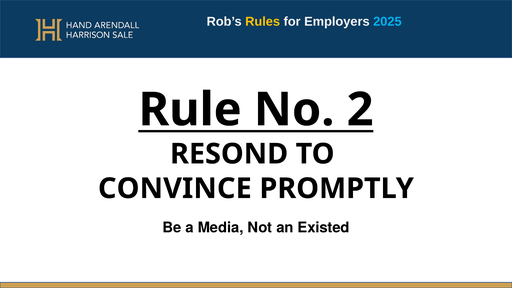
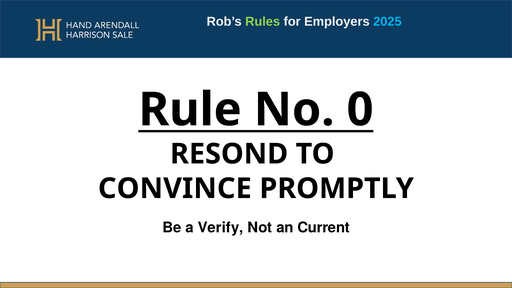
Rules colour: yellow -> light green
2: 2 -> 0
Media: Media -> Verify
Existed: Existed -> Current
